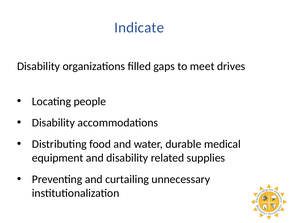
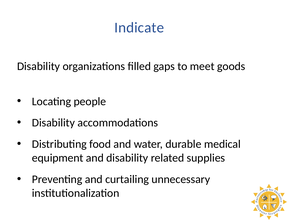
drives: drives -> goods
